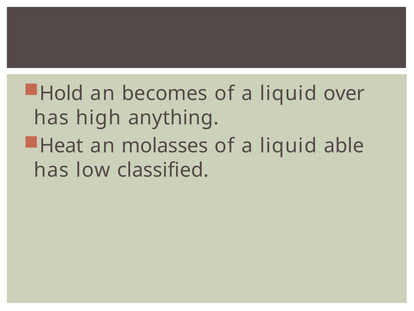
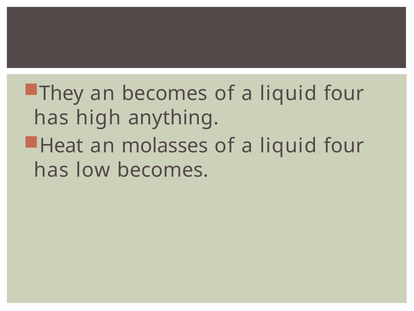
Hold: Hold -> They
over at (344, 93): over -> four
able at (344, 146): able -> four
low classified: classified -> becomes
